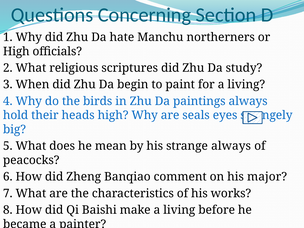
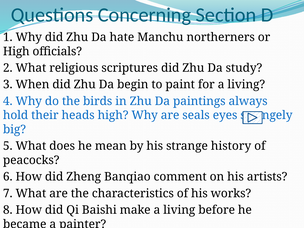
strange always: always -> history
major: major -> artists
